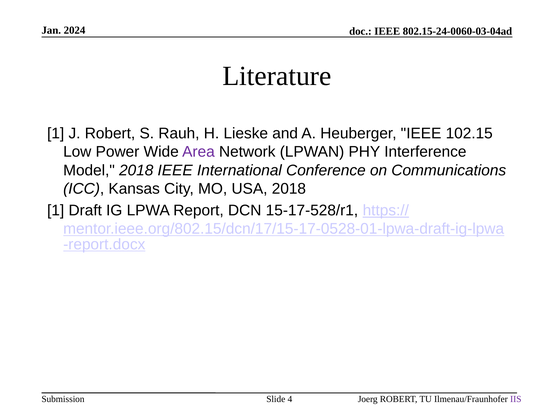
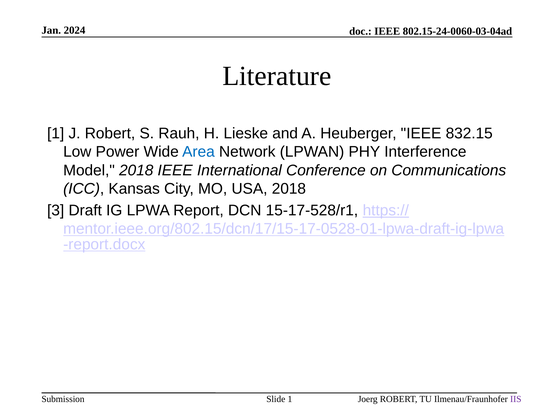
102.15: 102.15 -> 832.15
Area colour: purple -> blue
1 at (56, 210): 1 -> 3
Slide 4: 4 -> 1
